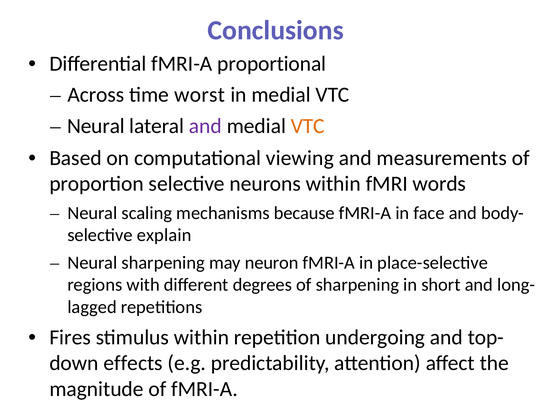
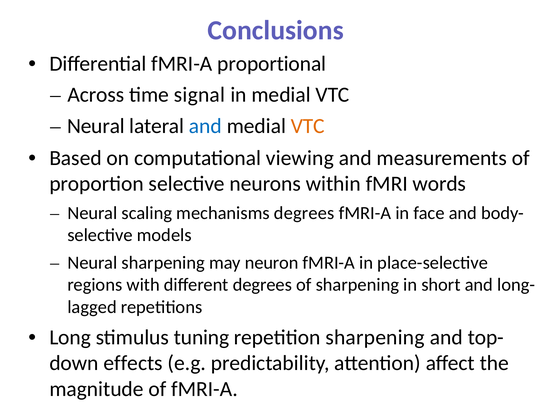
worst: worst -> signal
and at (205, 126) colour: purple -> blue
mechanisms because: because -> degrees
explain: explain -> models
Fires: Fires -> Long
stimulus within: within -> tuning
repetition undergoing: undergoing -> sharpening
